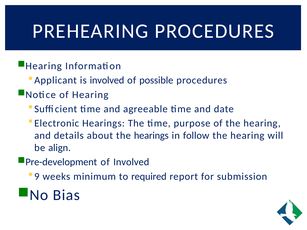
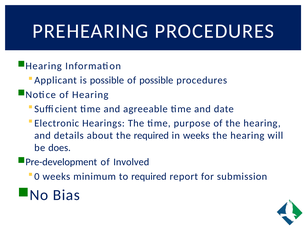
is involved: involved -> possible
the hearings: hearings -> required
in follow: follow -> weeks
align: align -> does
9: 9 -> 0
